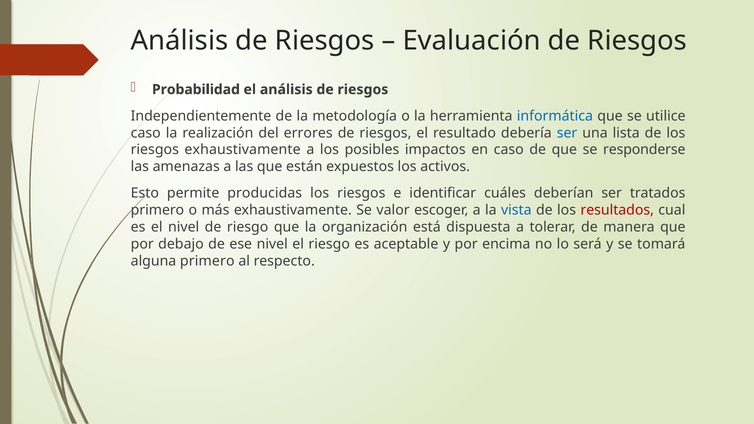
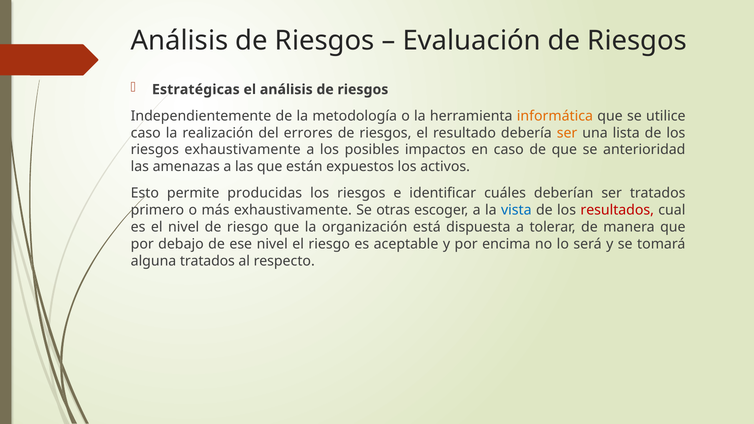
Probabilidad: Probabilidad -> Estratégicas
informática colour: blue -> orange
ser at (567, 133) colour: blue -> orange
responderse: responderse -> anterioridad
valor: valor -> otras
alguna primero: primero -> tratados
